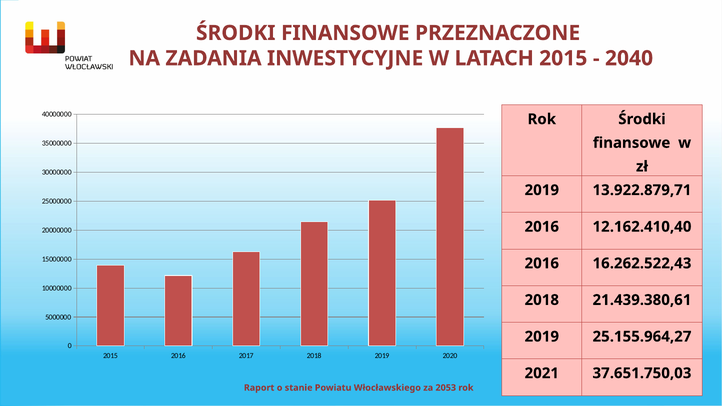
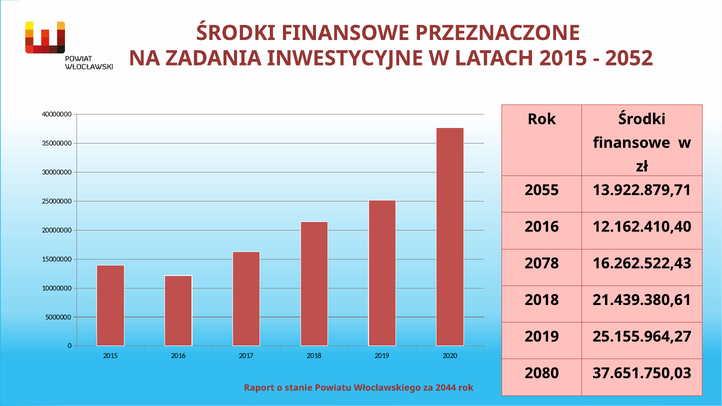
2040: 2040 -> 2052
2019 at (542, 190): 2019 -> 2055
2016 at (542, 263): 2016 -> 2078
2021: 2021 -> 2080
2053: 2053 -> 2044
